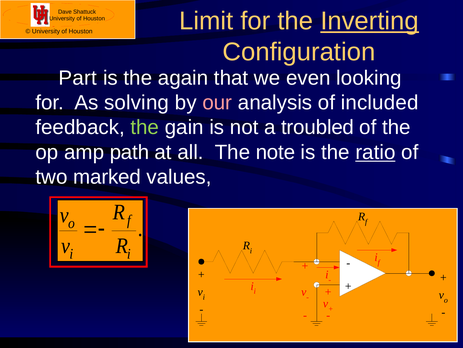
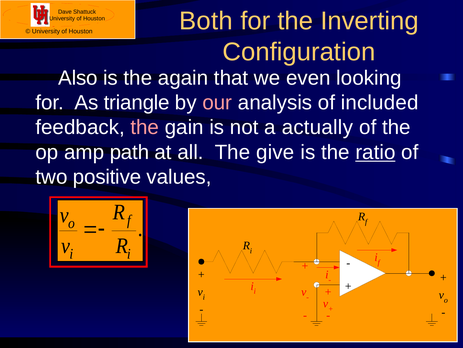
Limit: Limit -> Both
Inverting underline: present -> none
Part: Part -> Also
solving: solving -> triangle
the at (145, 127) colour: light green -> pink
troubled: troubled -> actually
note: note -> give
marked: marked -> positive
